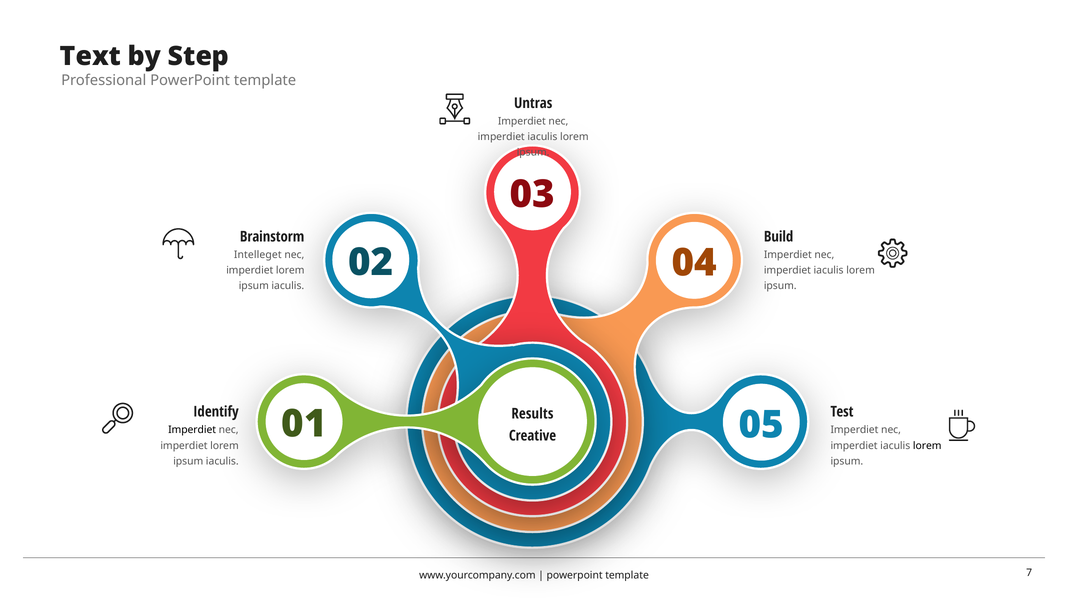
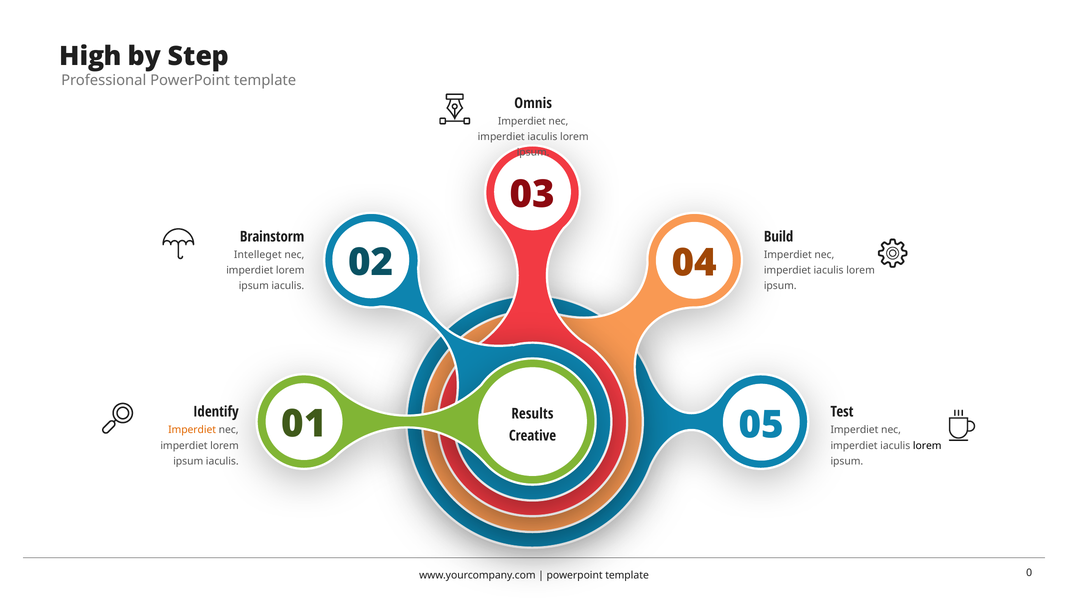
Text: Text -> High
Untras: Untras -> Omnis
Imperdiet at (192, 430) colour: black -> orange
7: 7 -> 0
